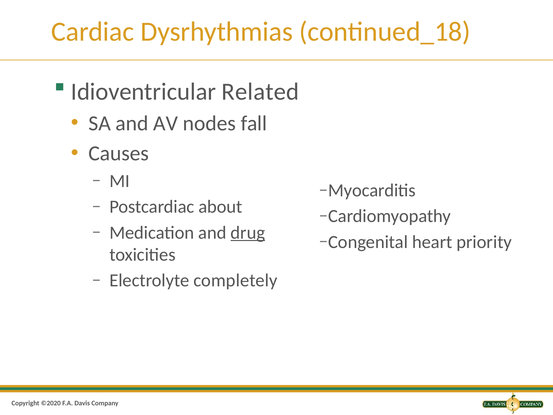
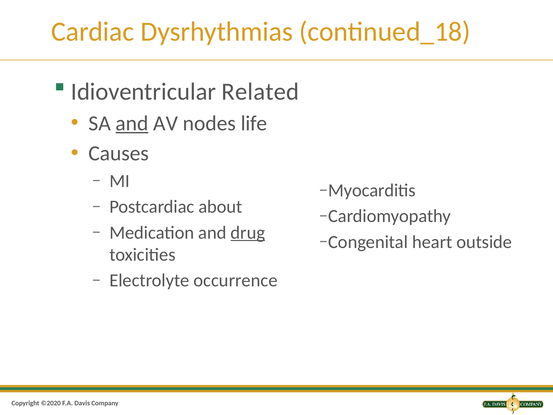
and at (132, 123) underline: none -> present
fall: fall -> life
priority: priority -> outside
completely: completely -> occurrence
